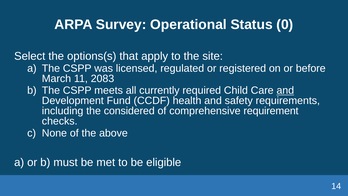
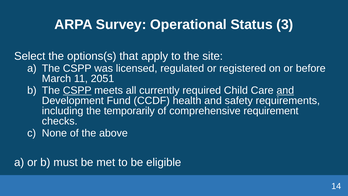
0: 0 -> 3
2083: 2083 -> 2051
CSPP at (77, 90) underline: none -> present
considered: considered -> temporarily
